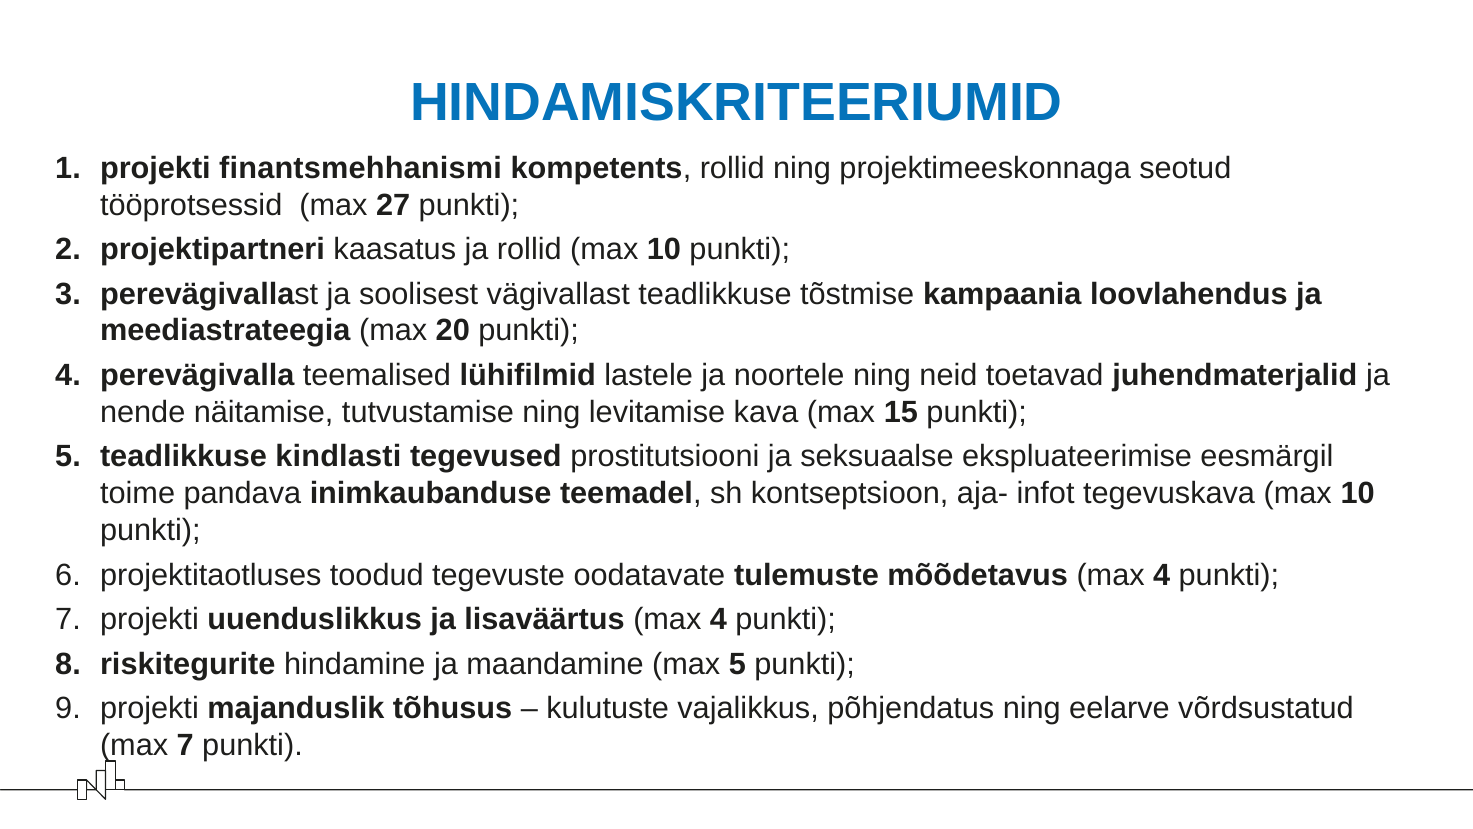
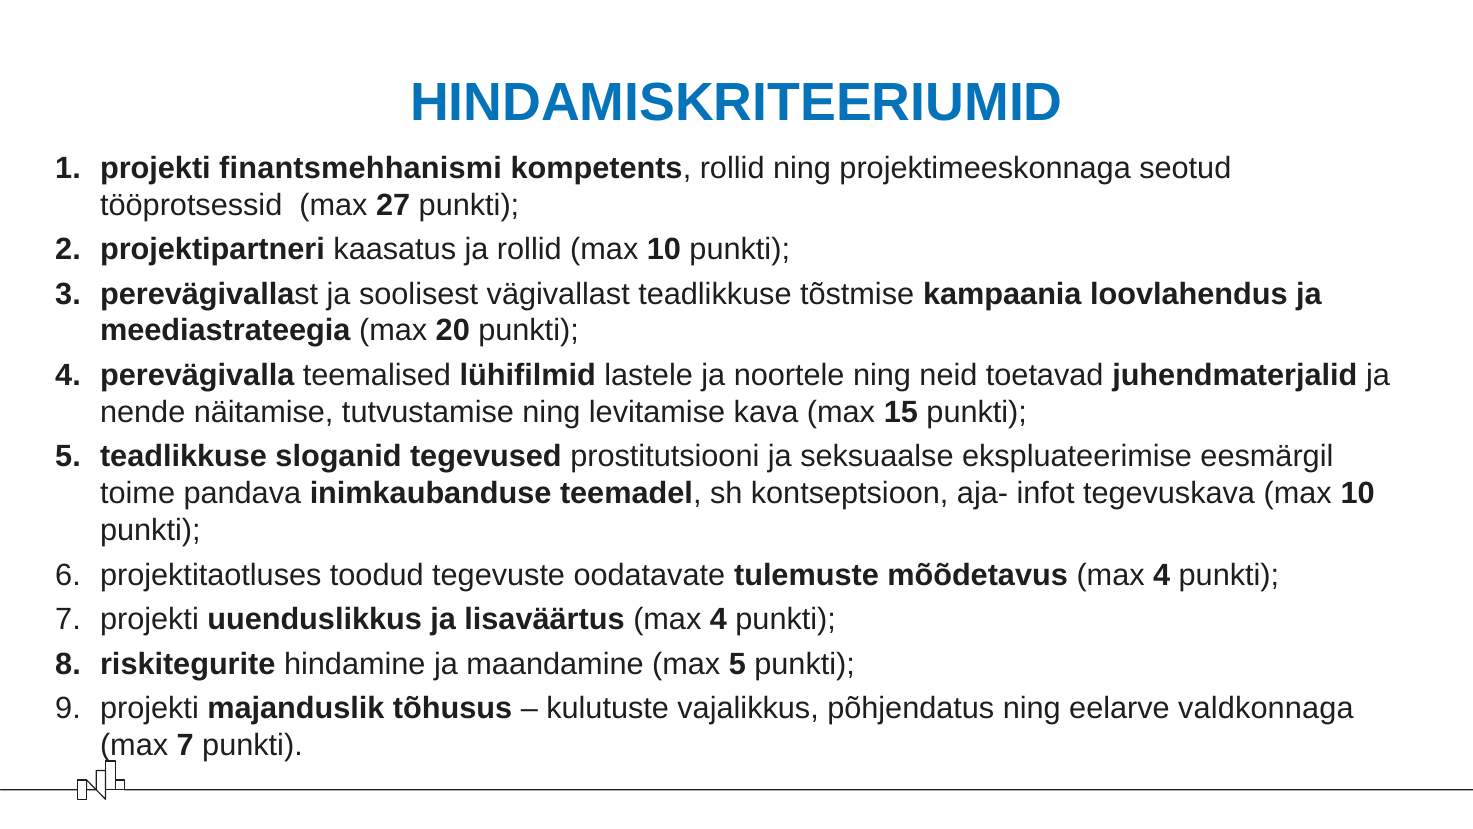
kindlasti: kindlasti -> sloganid
võrdsustatud: võrdsustatud -> valdkonnaga
